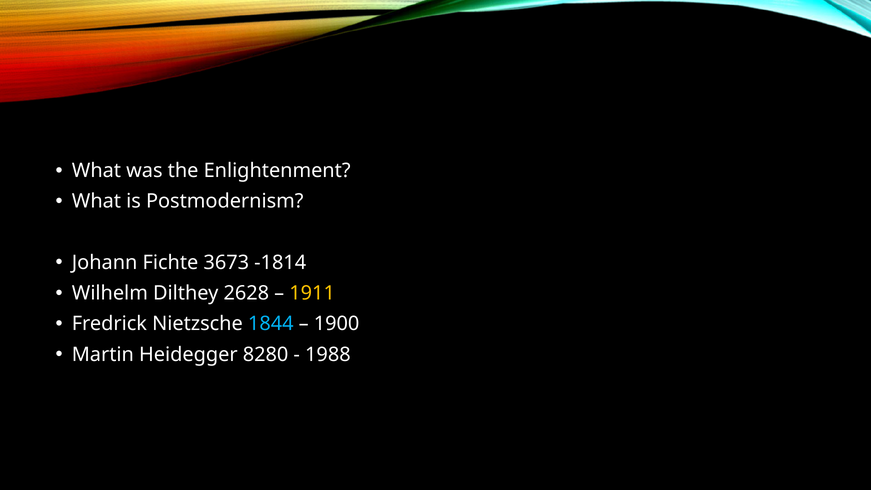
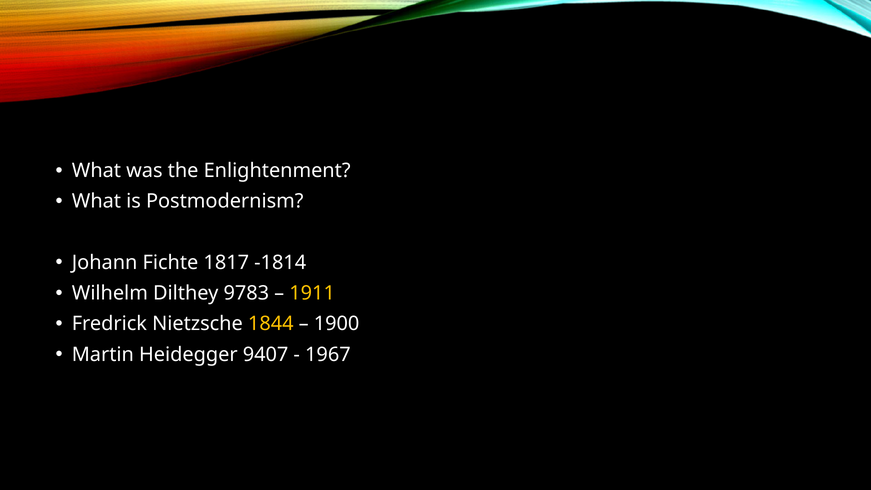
3673: 3673 -> 1817
2628: 2628 -> 9783
1844 colour: light blue -> yellow
8280: 8280 -> 9407
1988: 1988 -> 1967
